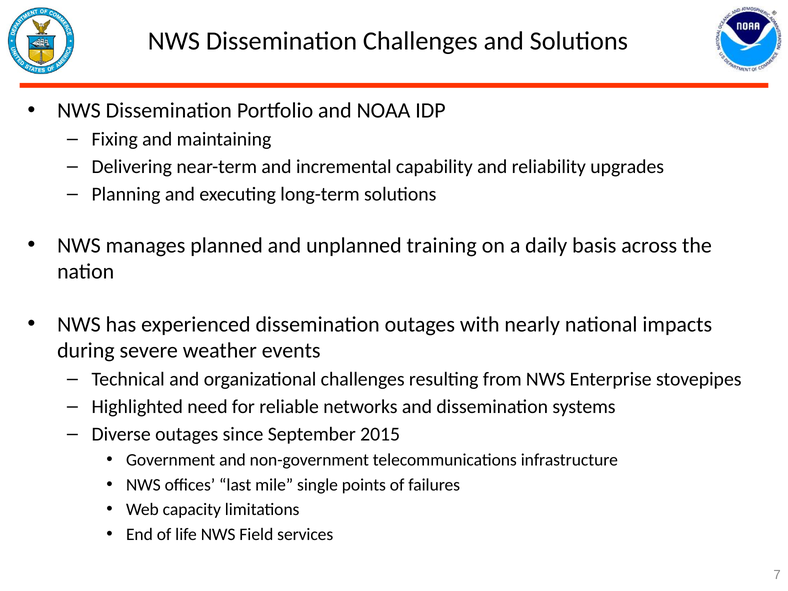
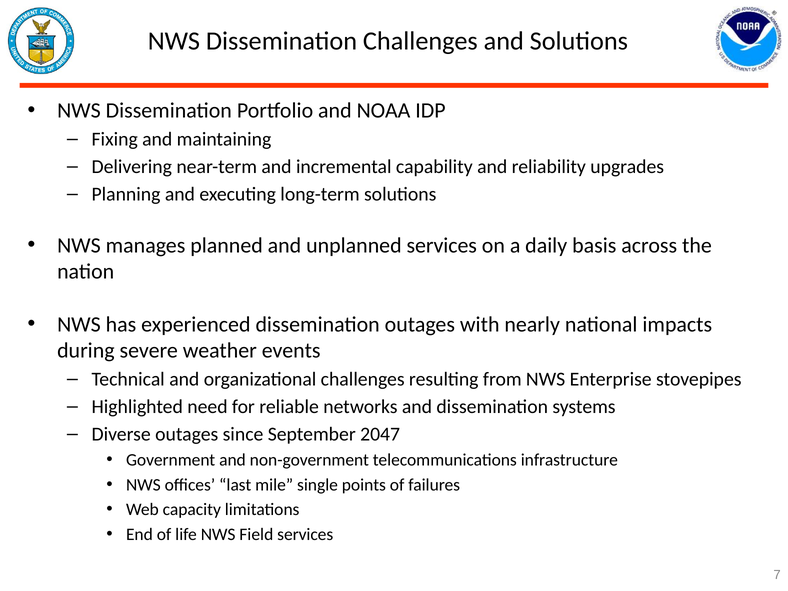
unplanned training: training -> services
2015: 2015 -> 2047
